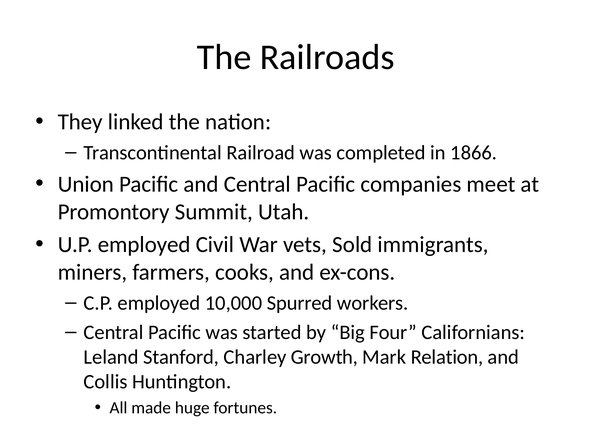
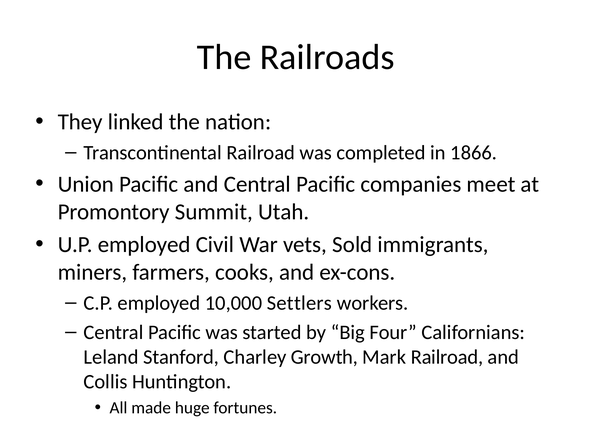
Spurred: Spurred -> Settlers
Mark Relation: Relation -> Railroad
